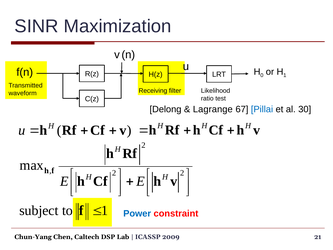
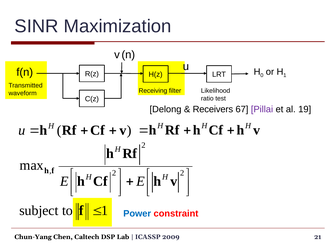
Lagrange: Lagrange -> Receivers
Pillai colour: blue -> purple
30: 30 -> 19
